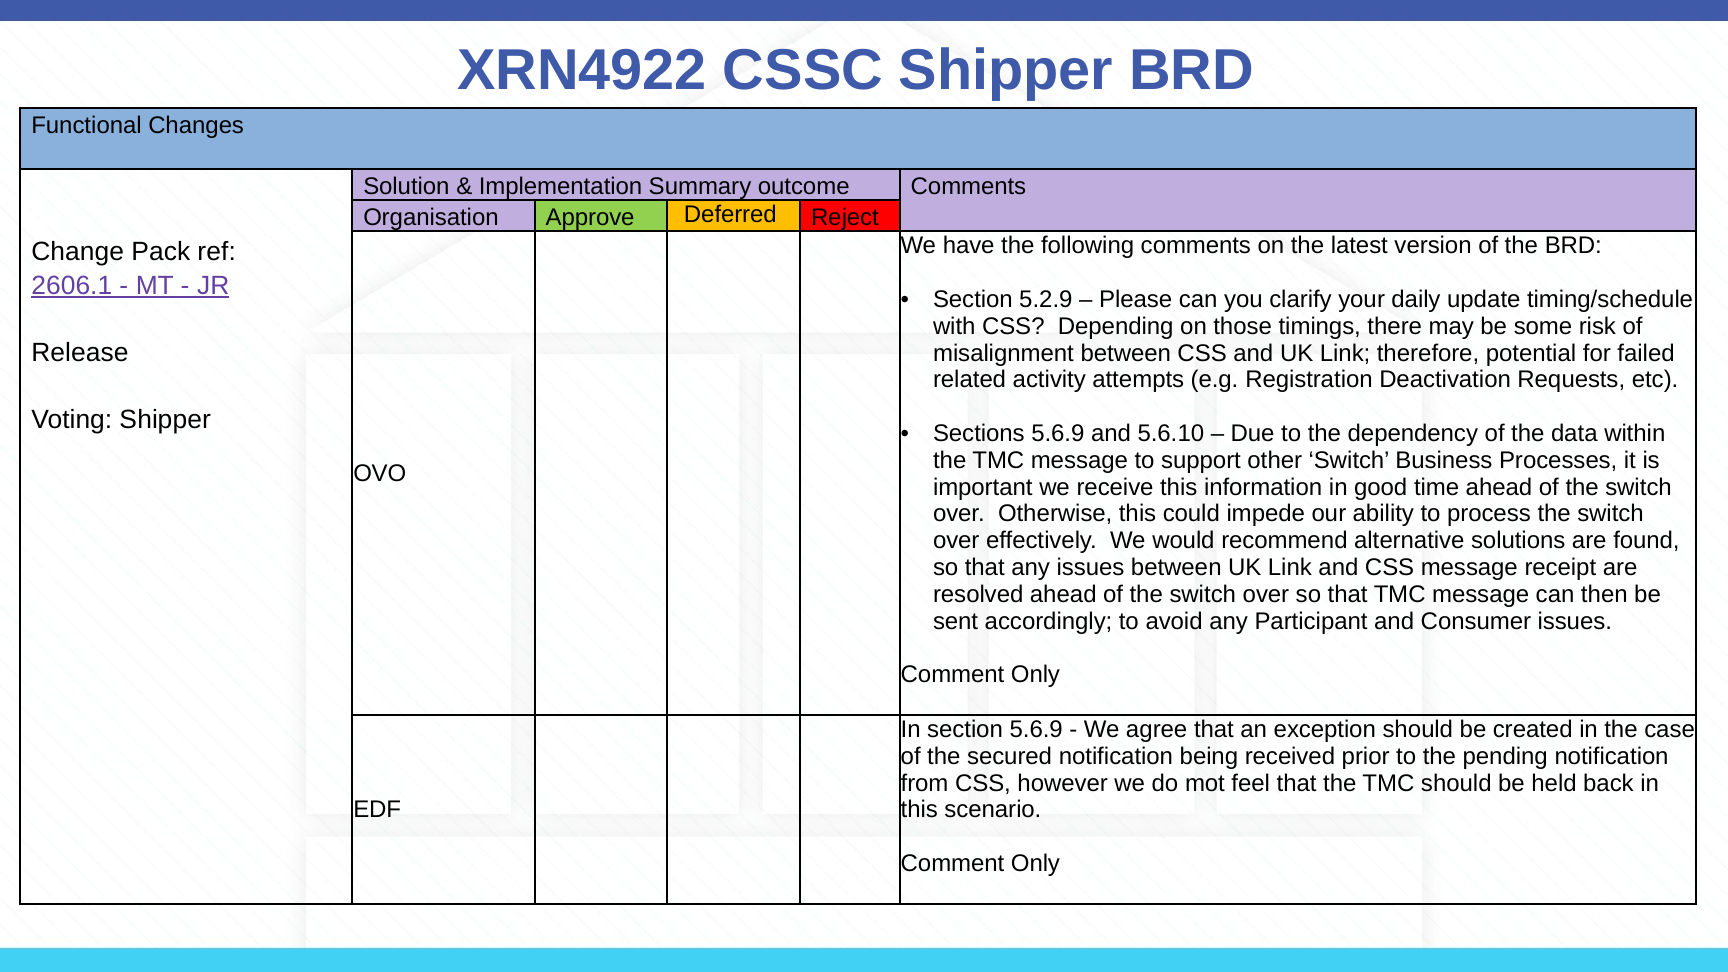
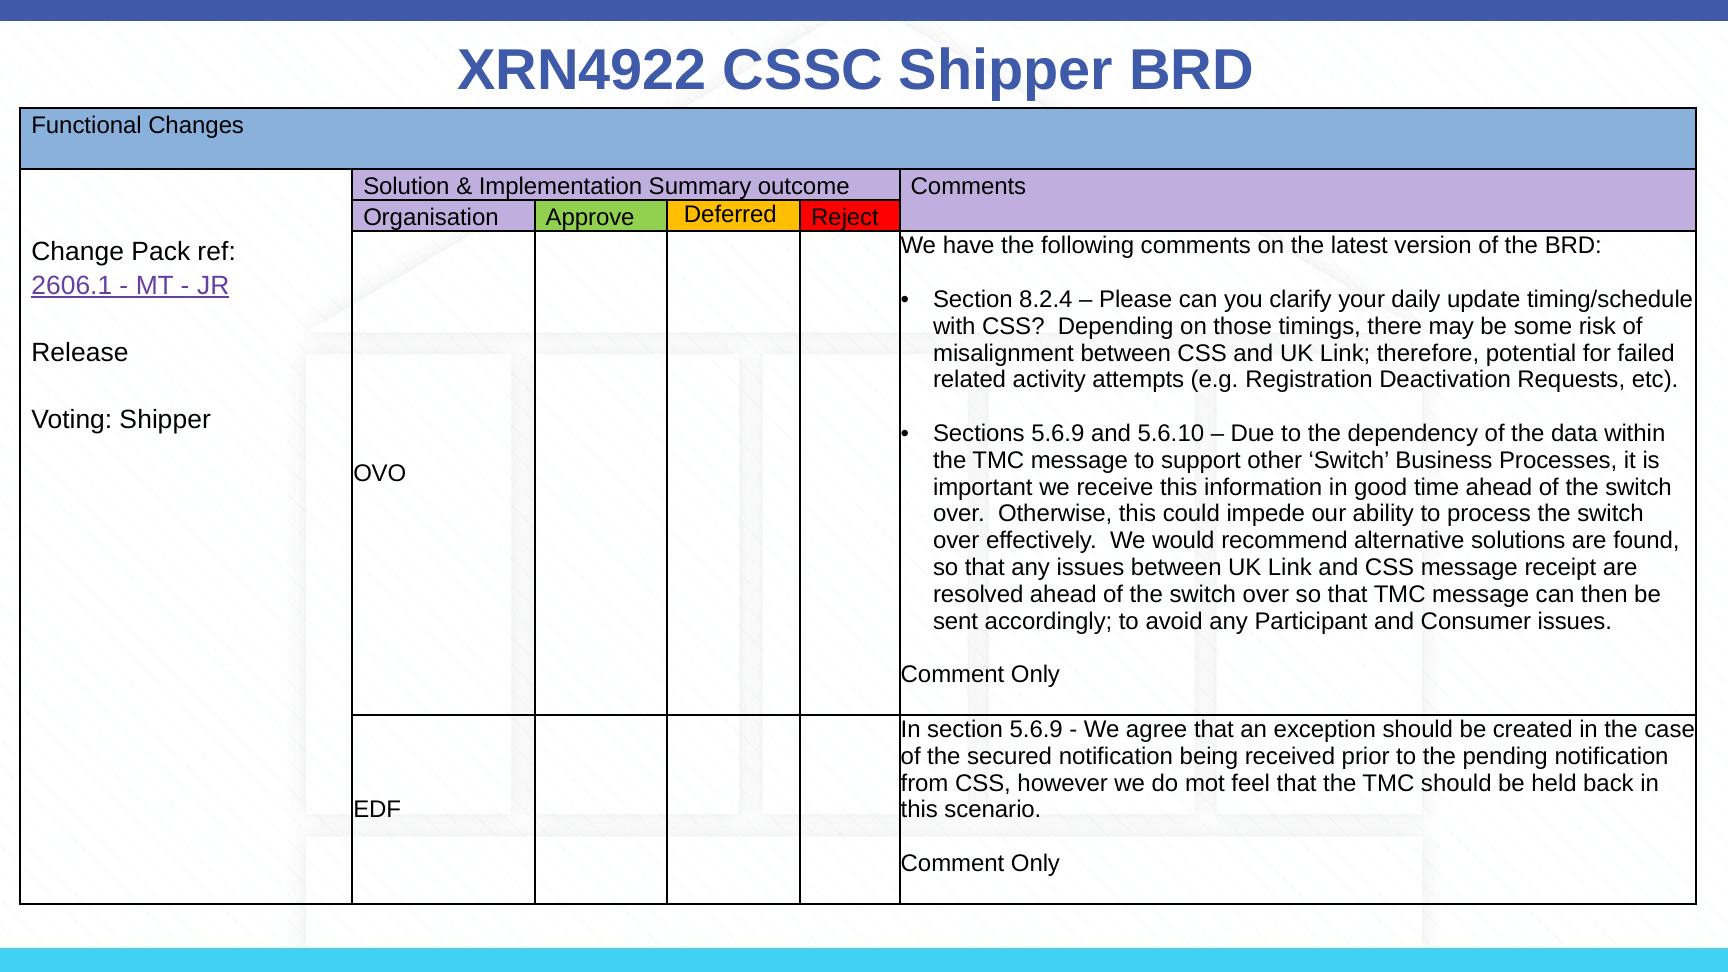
5.2.9: 5.2.9 -> 8.2.4
